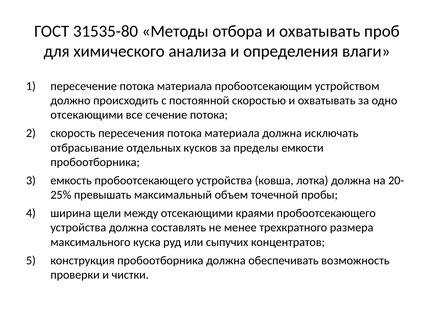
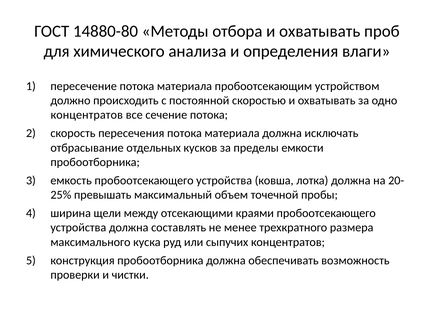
31535-80: 31535-80 -> 14880-80
отсекающими at (87, 115): отсекающими -> концентратов
